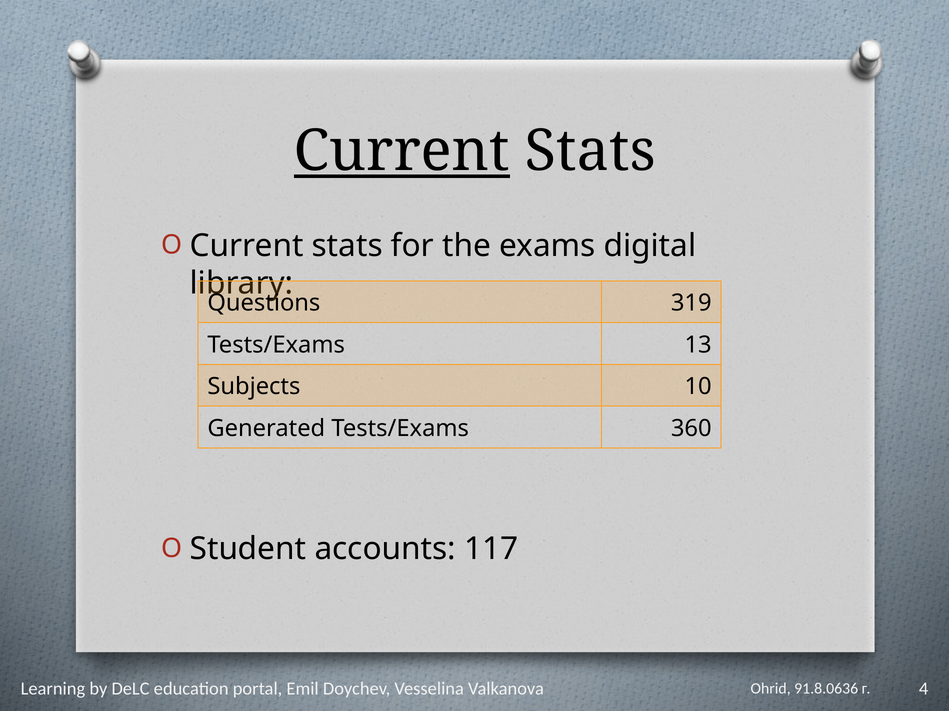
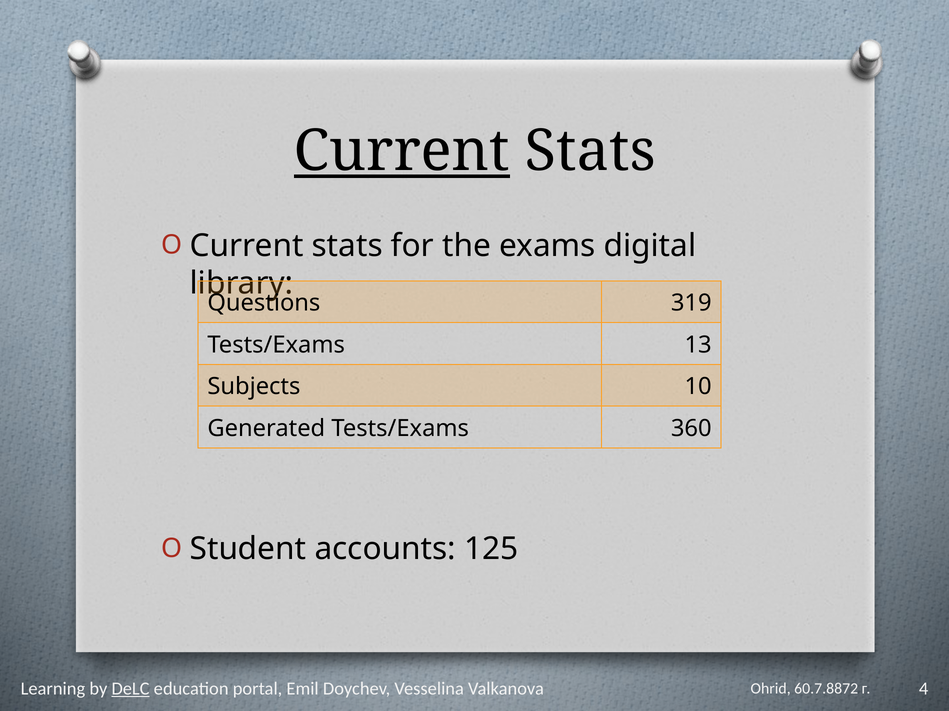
117: 117 -> 125
DeLC underline: none -> present
91.8.0636: 91.8.0636 -> 60.7.8872
